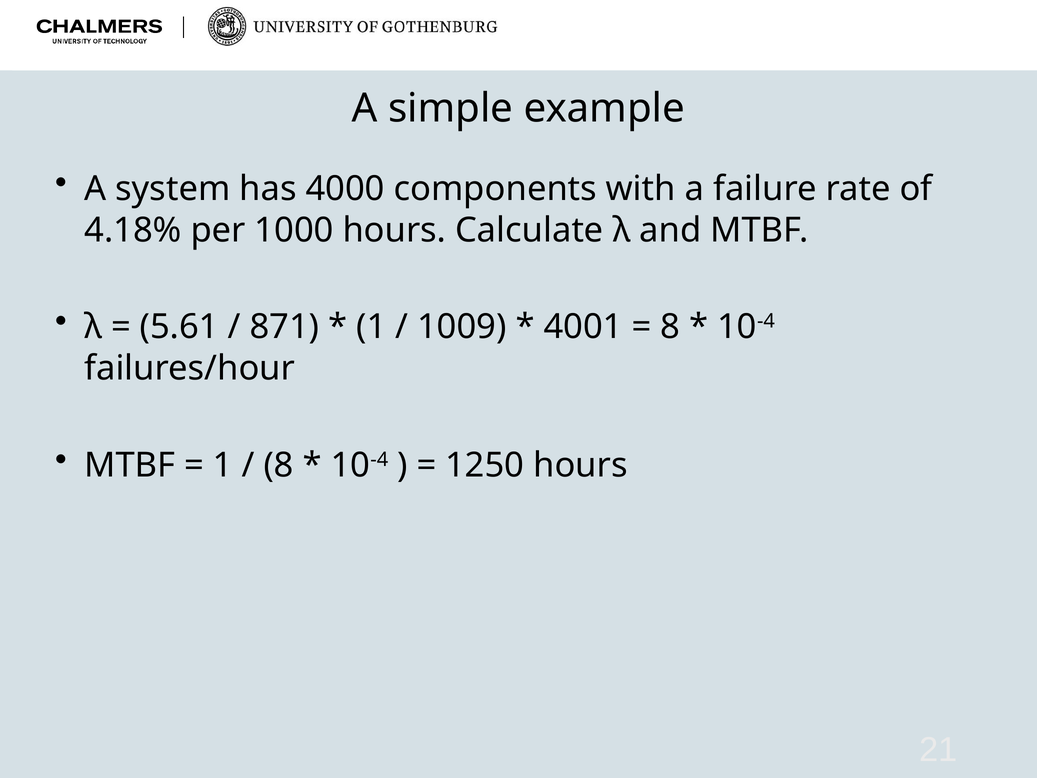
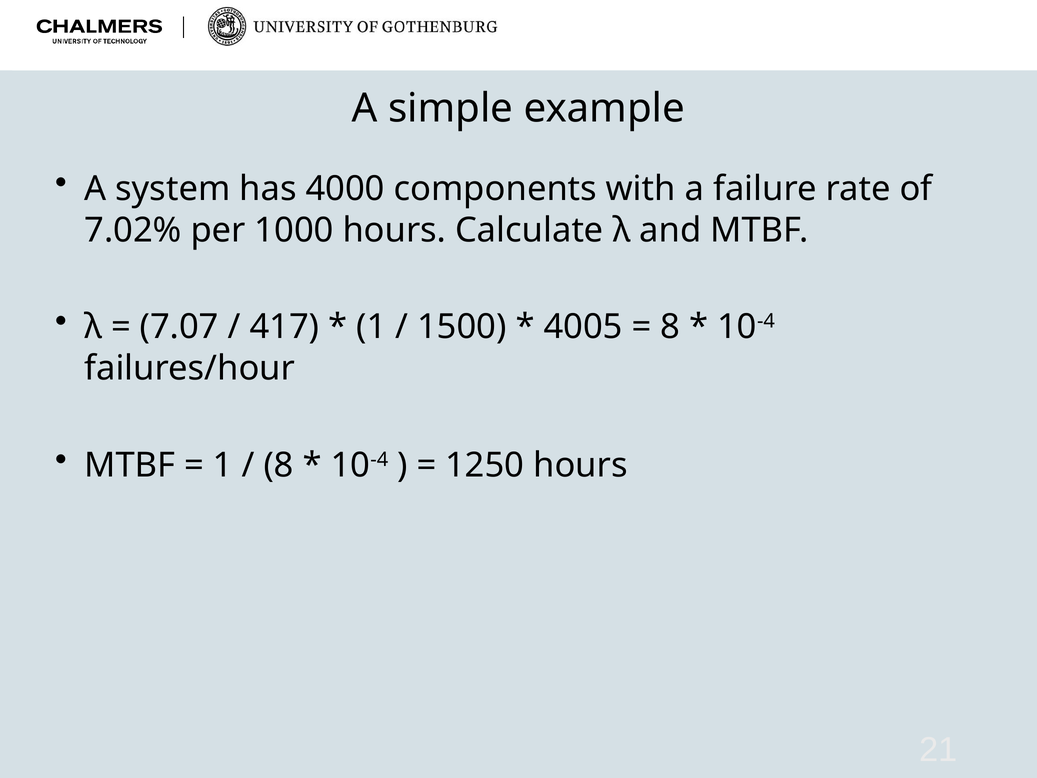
4.18%: 4.18% -> 7.02%
5.61: 5.61 -> 7.07
871: 871 -> 417
1009: 1009 -> 1500
4001: 4001 -> 4005
